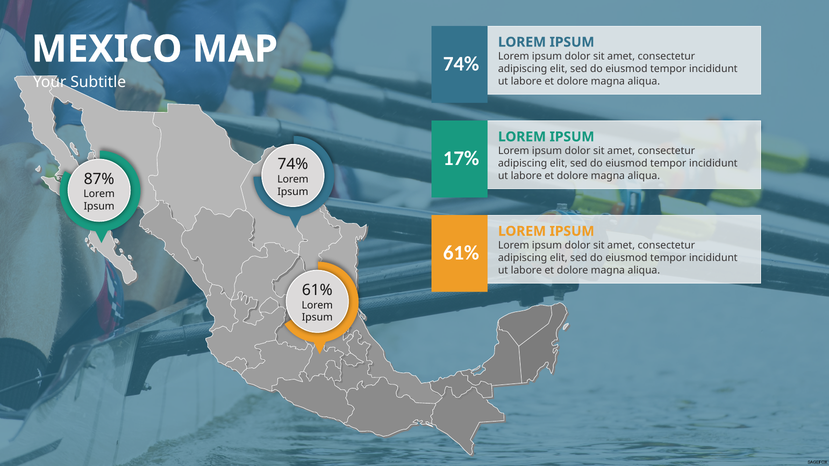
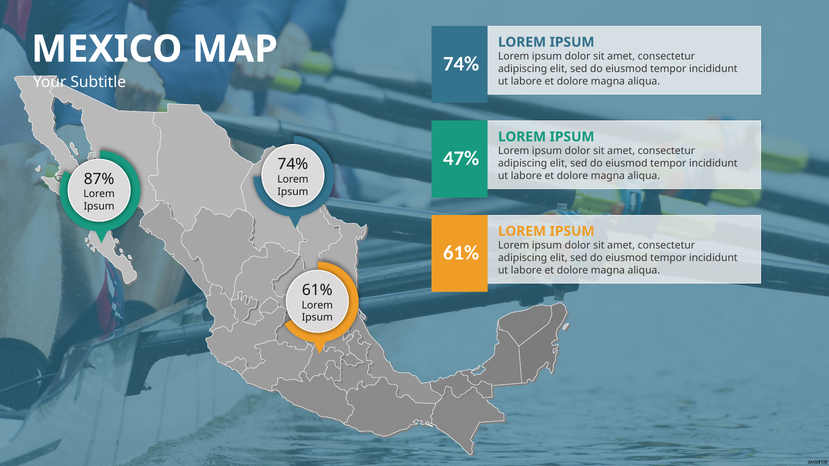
17%: 17% -> 47%
